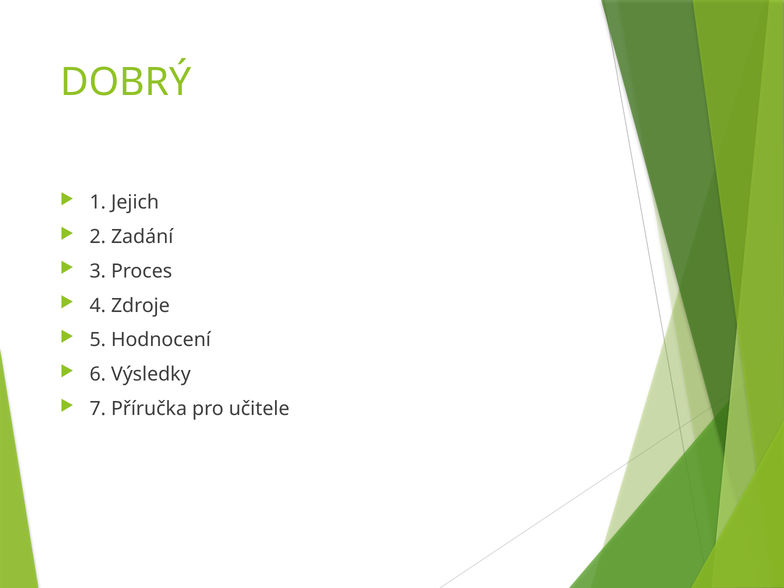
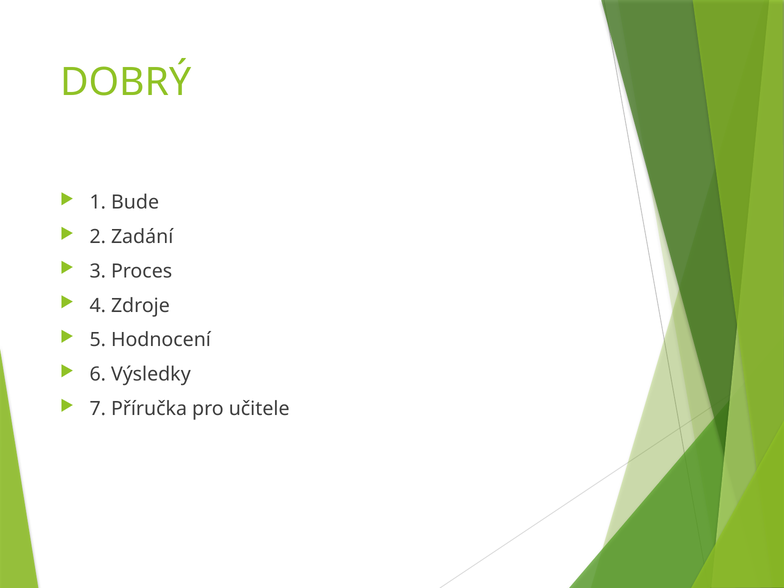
Jejich: Jejich -> Bude
